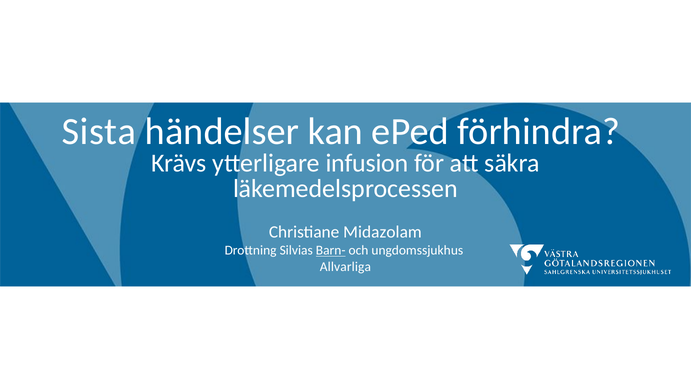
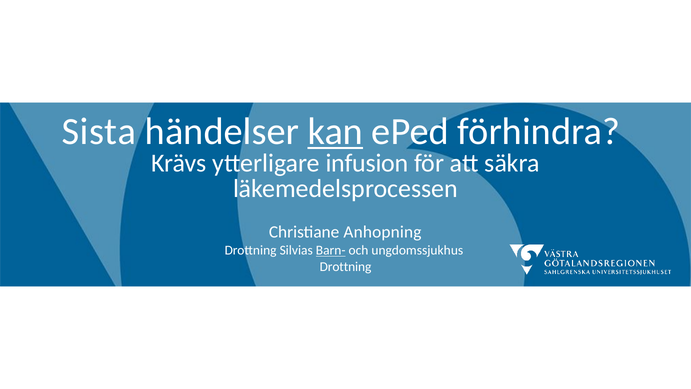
kan underline: none -> present
Midazolam: Midazolam -> Anhopning
Allvarliga at (345, 266): Allvarliga -> Drottning
